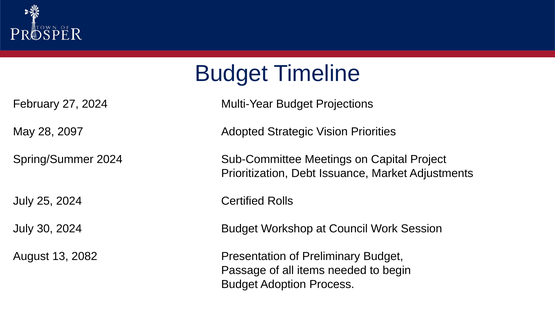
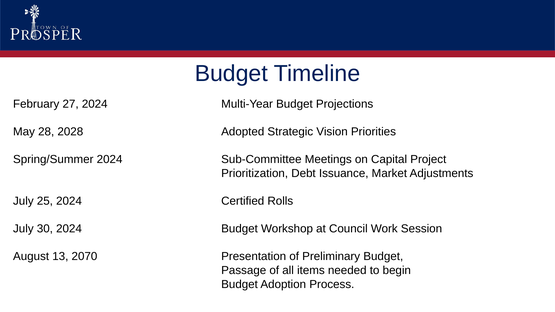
2097: 2097 -> 2028
2082: 2082 -> 2070
